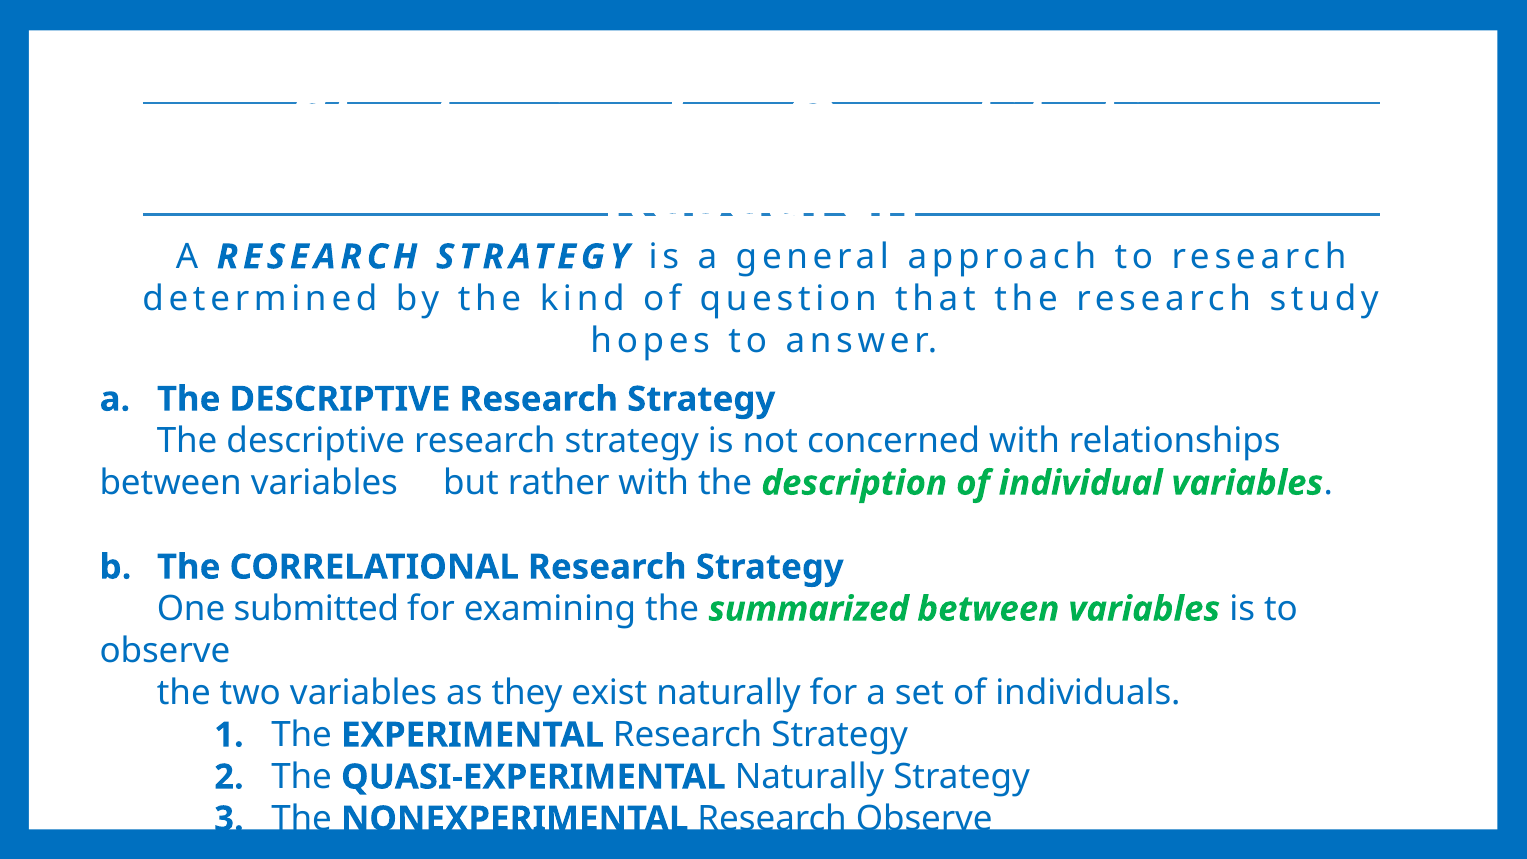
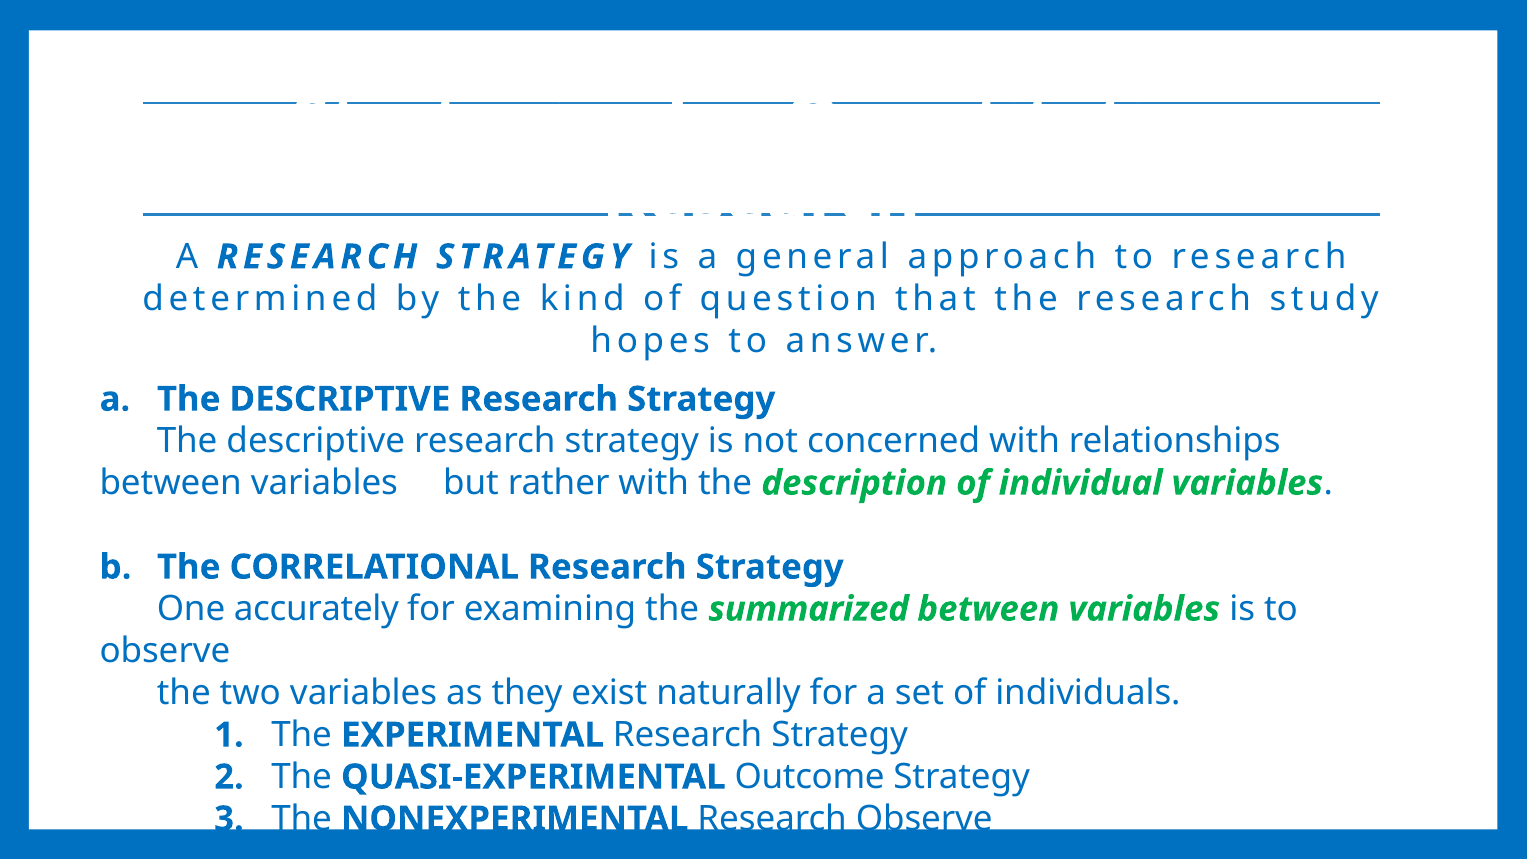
submitted: submitted -> accurately
QUASI-EXPERIMENTAL Naturally: Naturally -> Outcome
